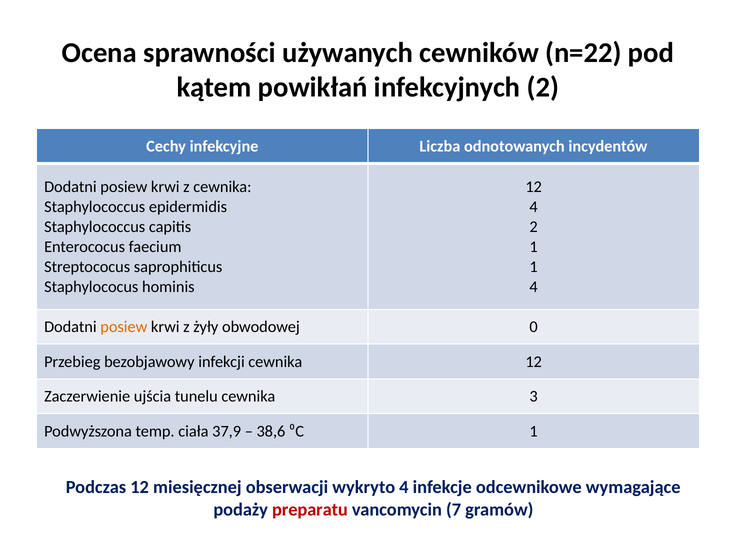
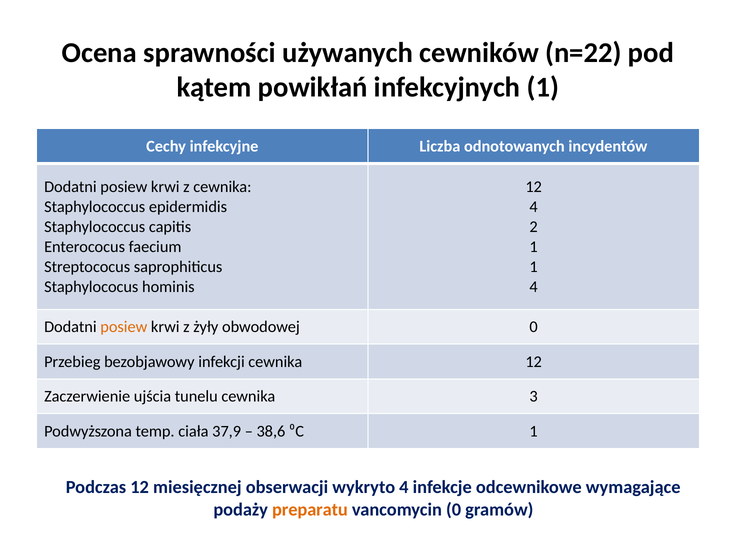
infekcyjnych 2: 2 -> 1
preparatu colour: red -> orange
vancomycin 7: 7 -> 0
